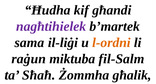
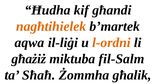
nagħtihielek colour: purple -> orange
sama: sama -> aqwa
raġun: raġun -> għażiż
